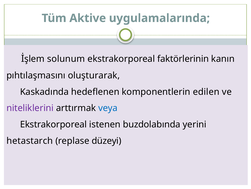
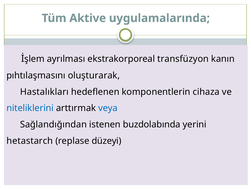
solunum: solunum -> ayrılması
faktörlerinin: faktörlerinin -> transfüzyon
Kaskadında: Kaskadında -> Hastalıkları
edilen: edilen -> cihaza
niteliklerini colour: purple -> blue
Ekstrakorporeal at (53, 124): Ekstrakorporeal -> Sağlandığından
